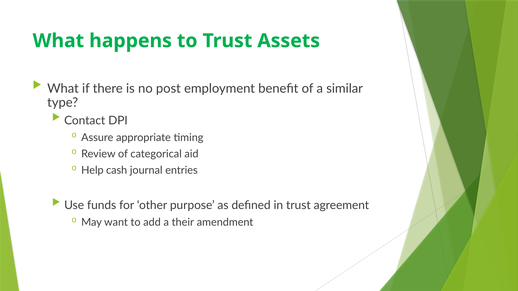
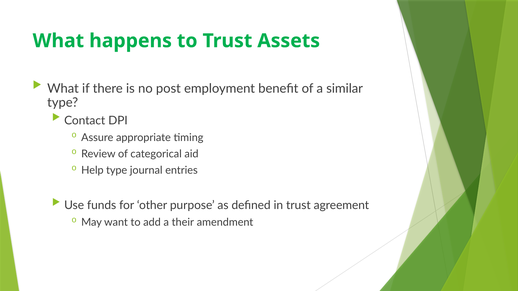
Help cash: cash -> type
